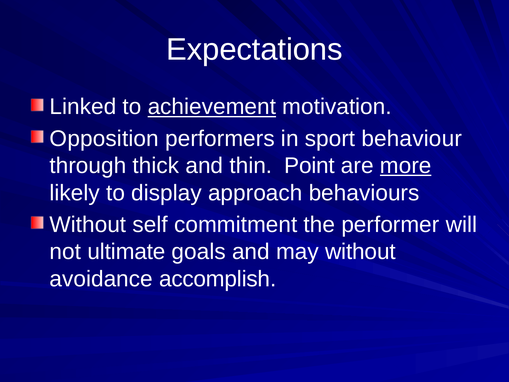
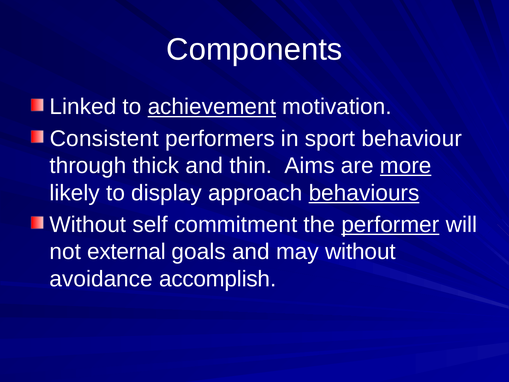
Expectations: Expectations -> Components
Opposition: Opposition -> Consistent
Point: Point -> Aims
behaviours underline: none -> present
performer underline: none -> present
ultimate: ultimate -> external
